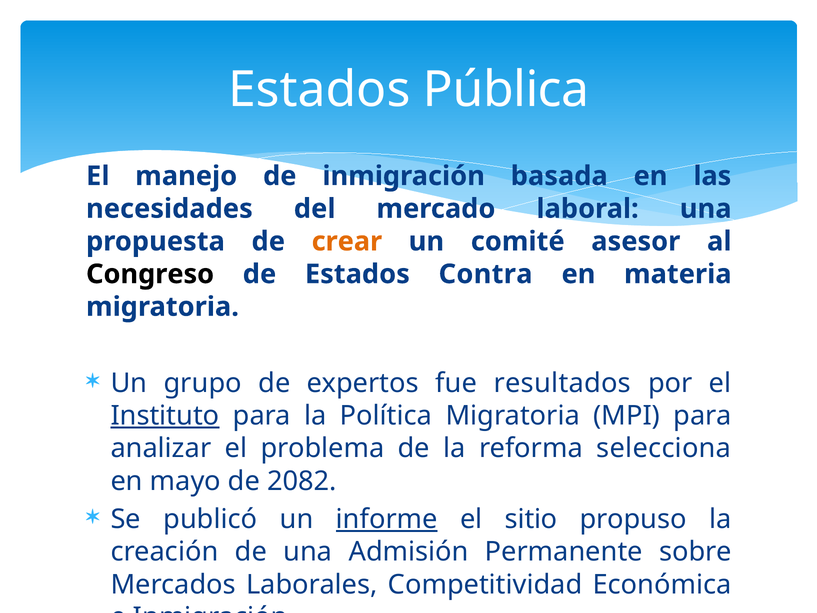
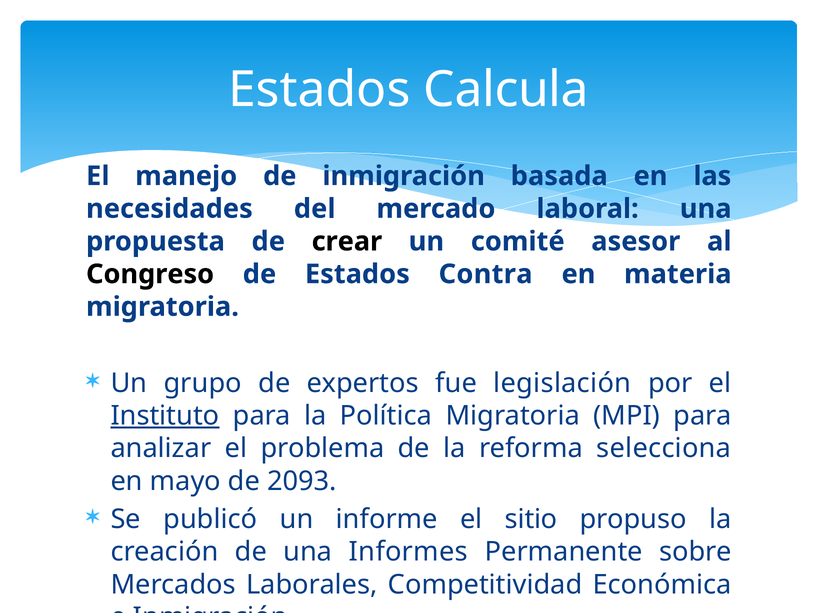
Pública: Pública -> Calcula
crear colour: orange -> black
resultados: resultados -> legislación
2082: 2082 -> 2093
informe underline: present -> none
Admisión: Admisión -> Informes
